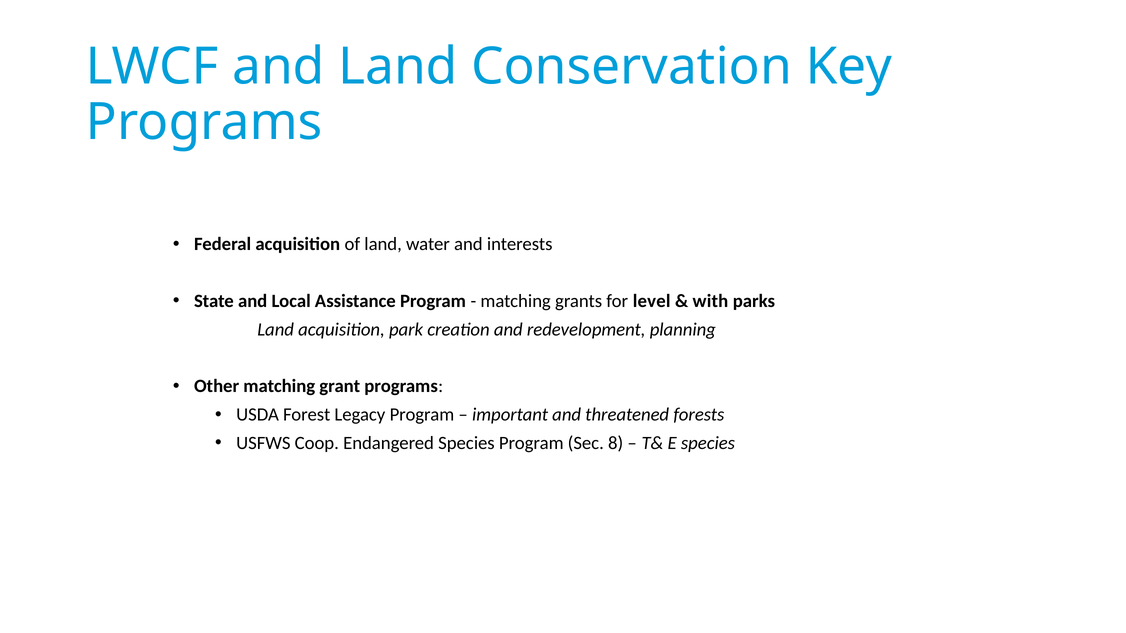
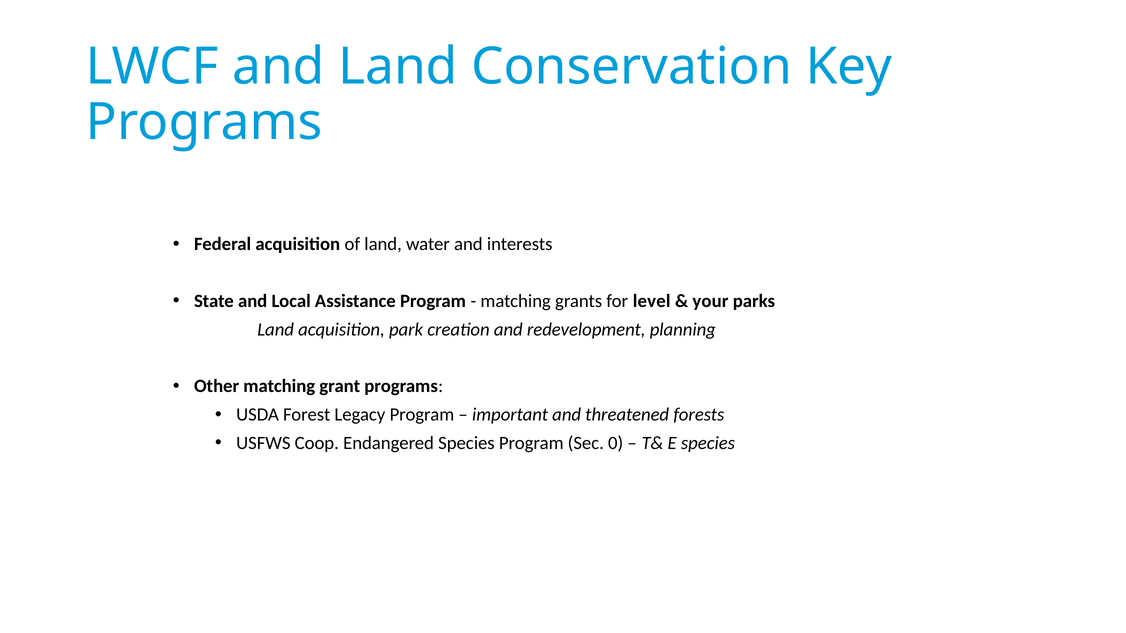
with: with -> your
8: 8 -> 0
